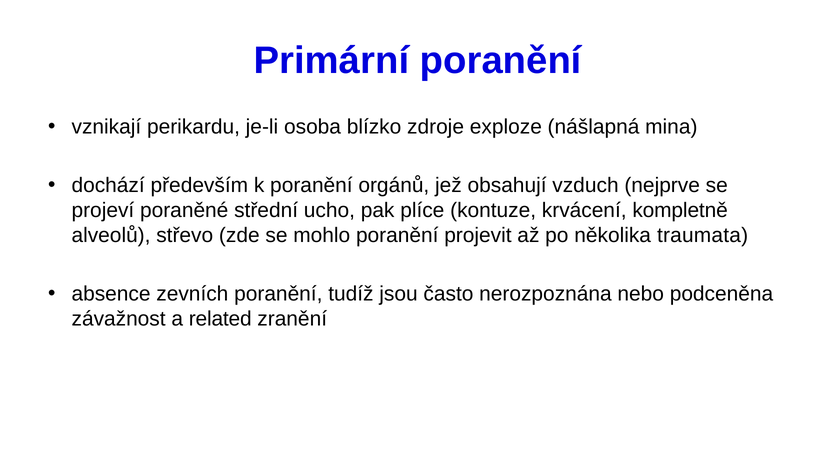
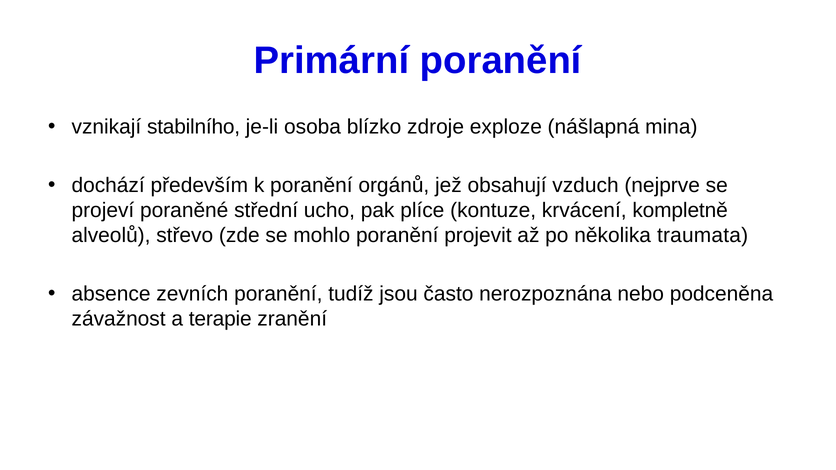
perikardu: perikardu -> stabilního
related: related -> terapie
